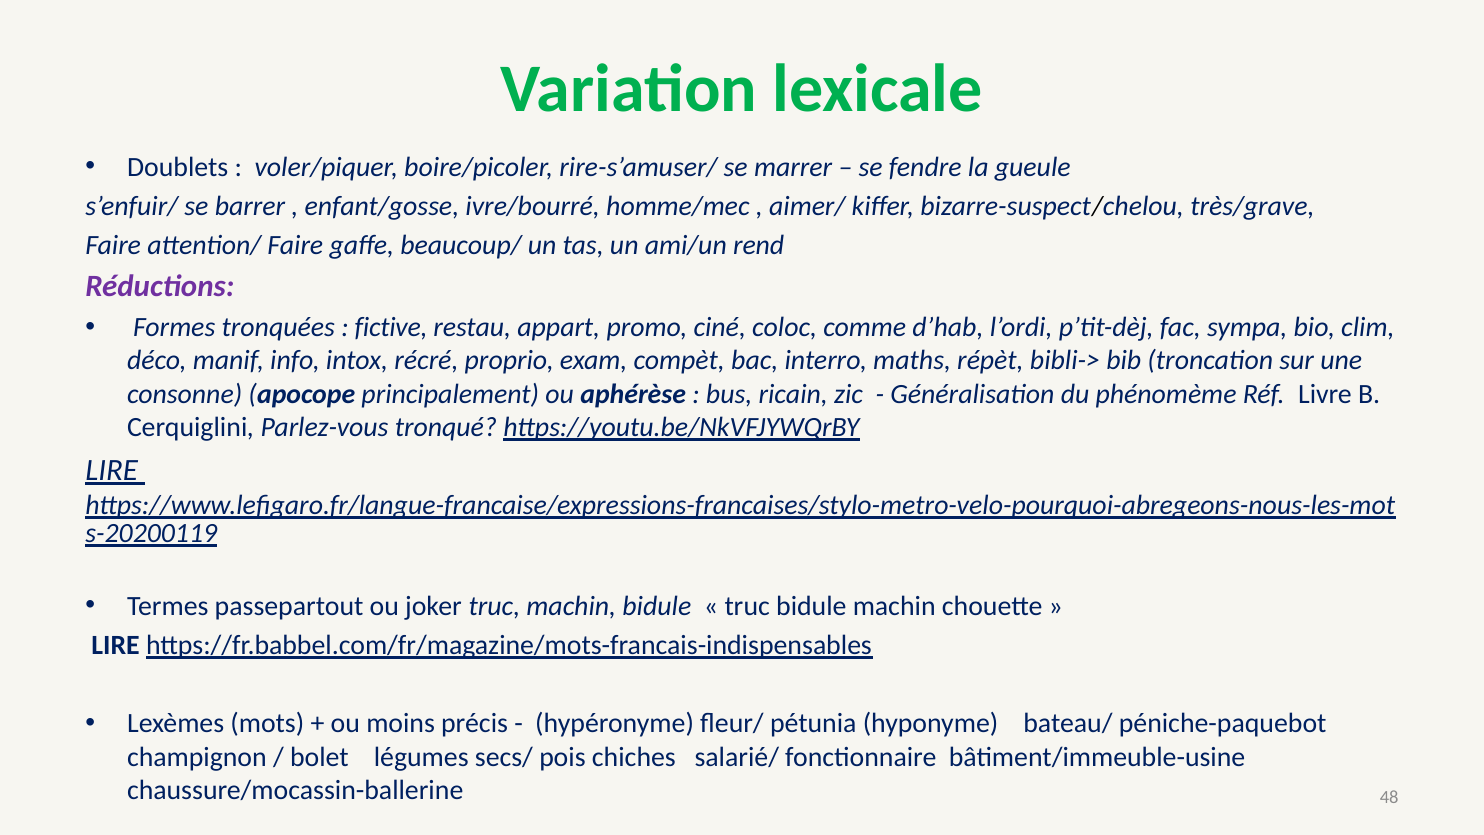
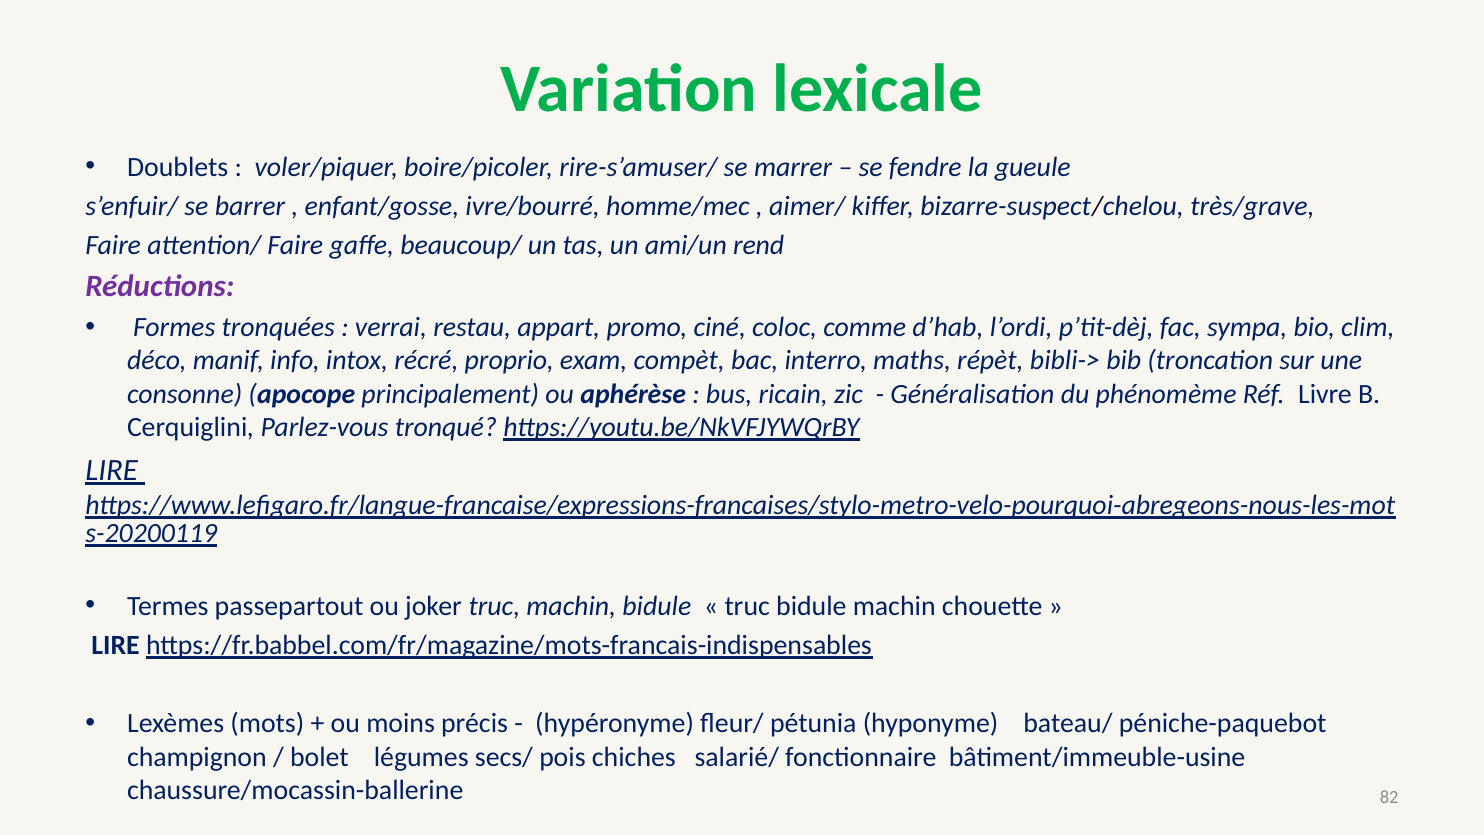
fictive: fictive -> verrai
48: 48 -> 82
